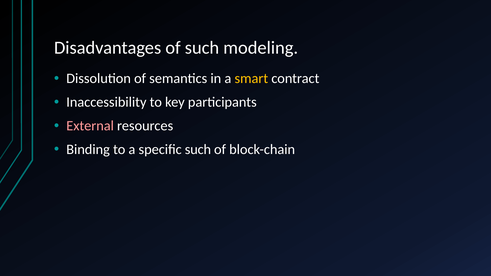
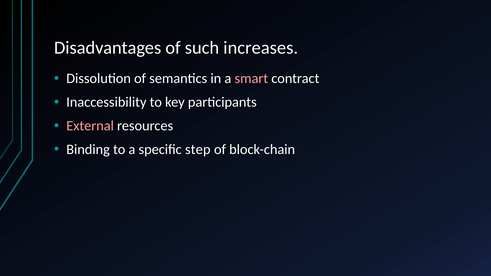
modeling: modeling -> increases
smart colour: yellow -> pink
specific such: such -> step
